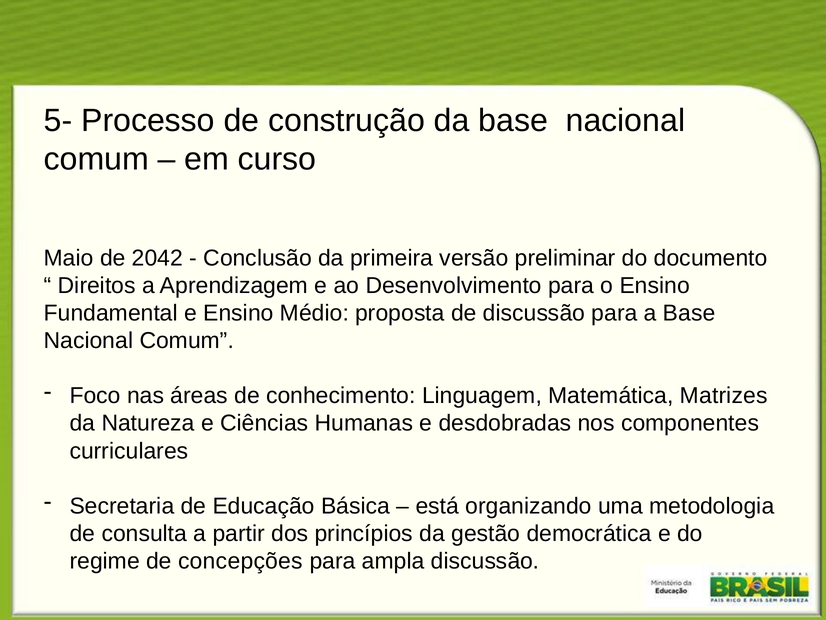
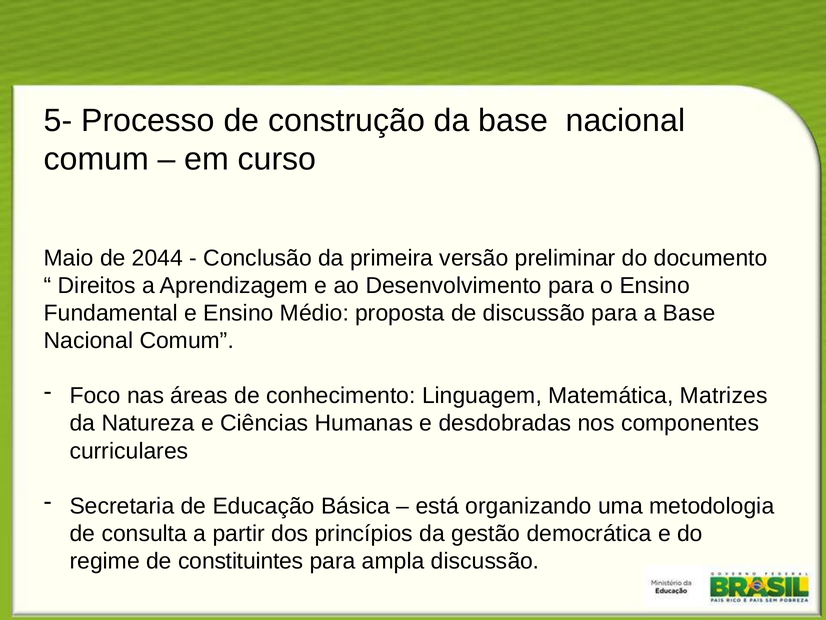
2042: 2042 -> 2044
concepções: concepções -> constituintes
